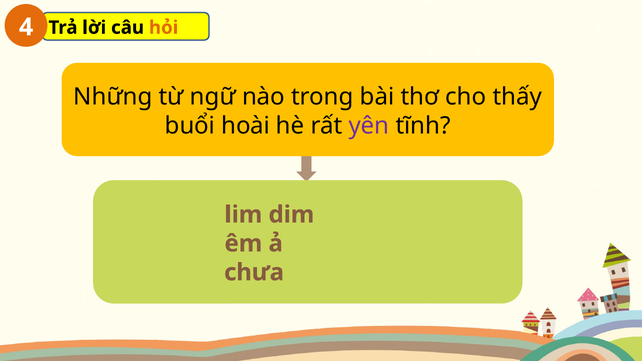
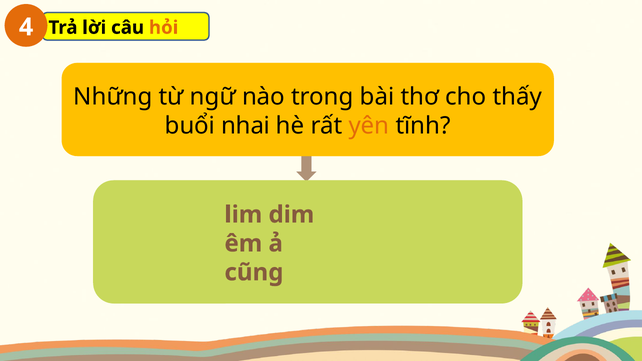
hoài: hoài -> nhai
yên colour: purple -> orange
chưa: chưa -> cũng
